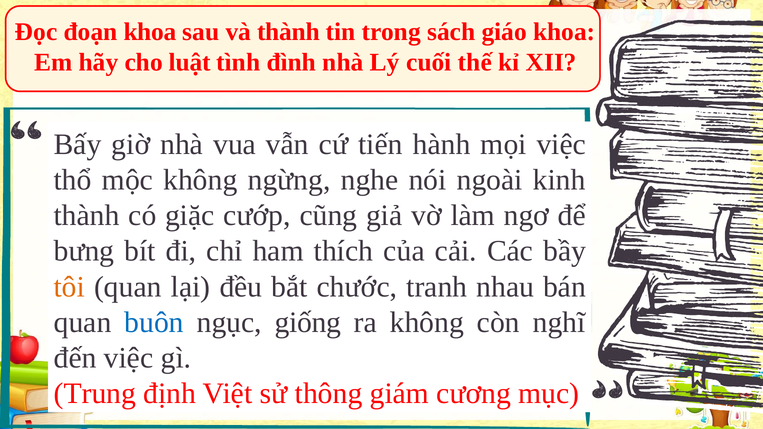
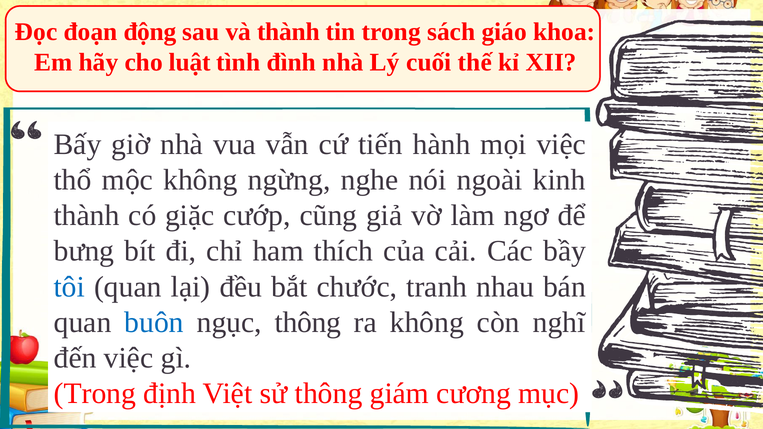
đoạn khoa: khoa -> động
tôi colour: orange -> blue
ngục giống: giống -> thông
Trung at (95, 394): Trung -> Trong
